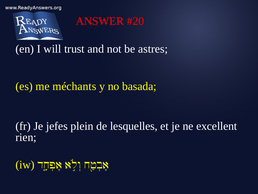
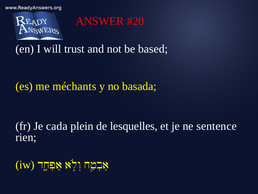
astres: astres -> based
jefes: jefes -> cada
excellent: excellent -> sentence
